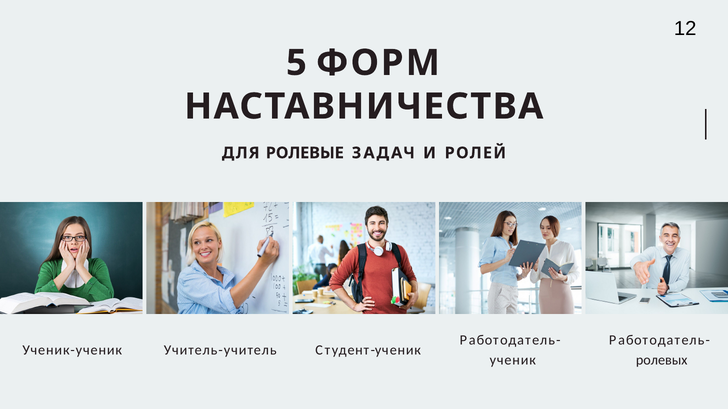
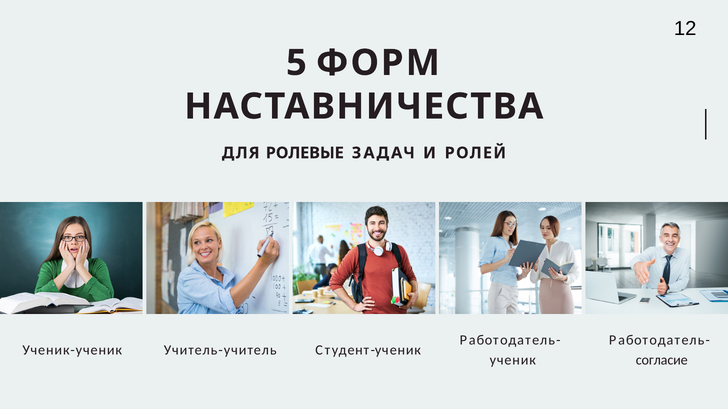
ролевых: ролевых -> согласие
